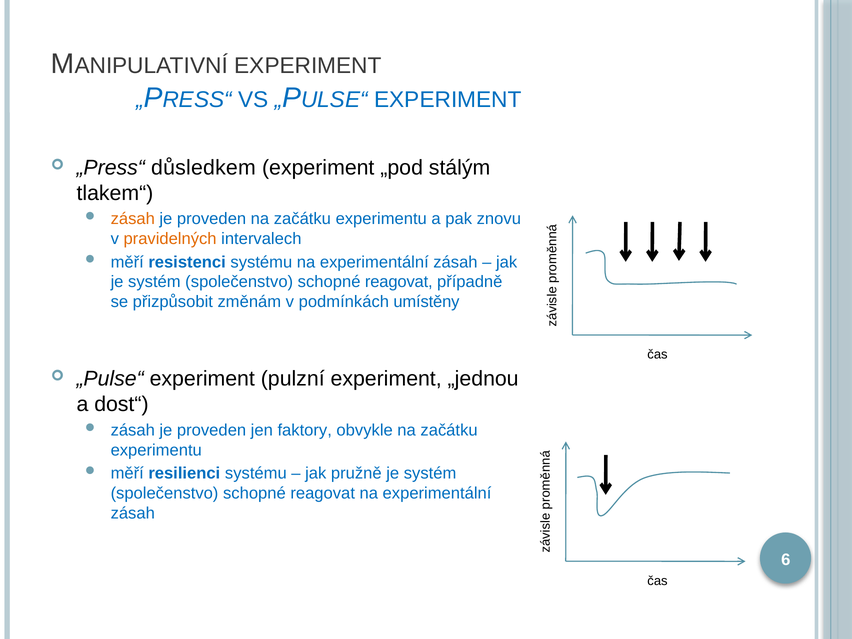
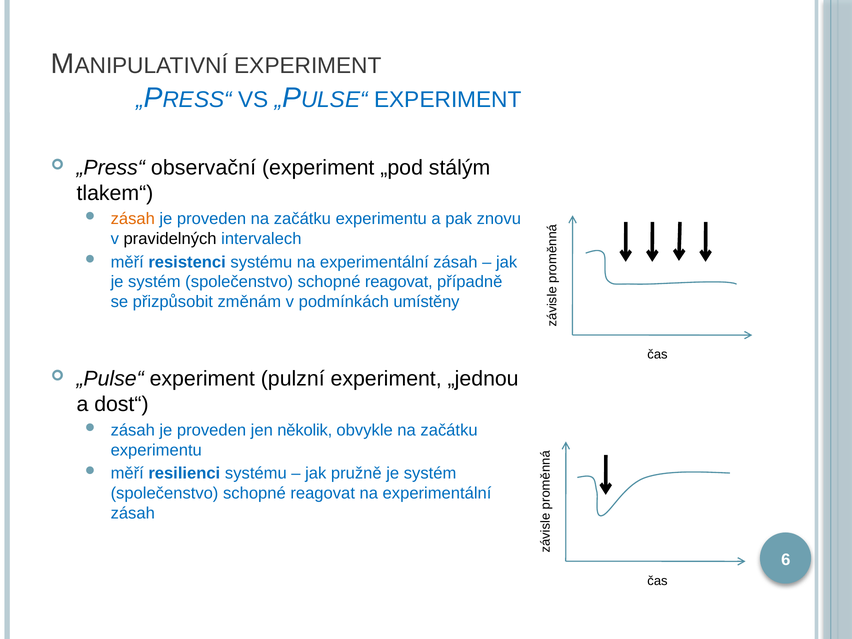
důsledkem: důsledkem -> observační
pravidelných colour: orange -> black
faktory: faktory -> několik
